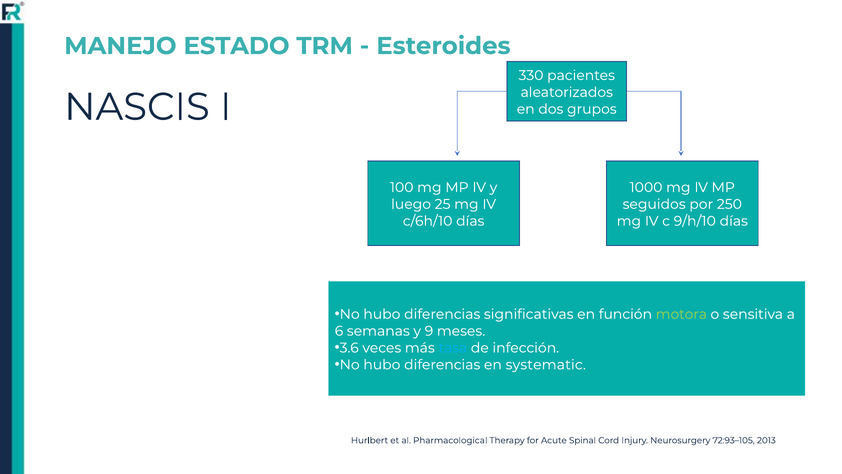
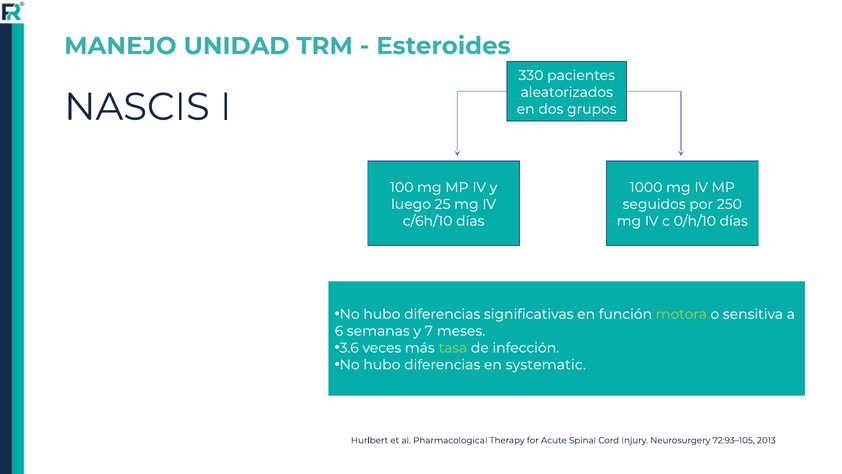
ESTADO: ESTADO -> UNIDAD
9/h/10: 9/h/10 -> 0/h/10
9: 9 -> 7
tasa colour: light blue -> light green
